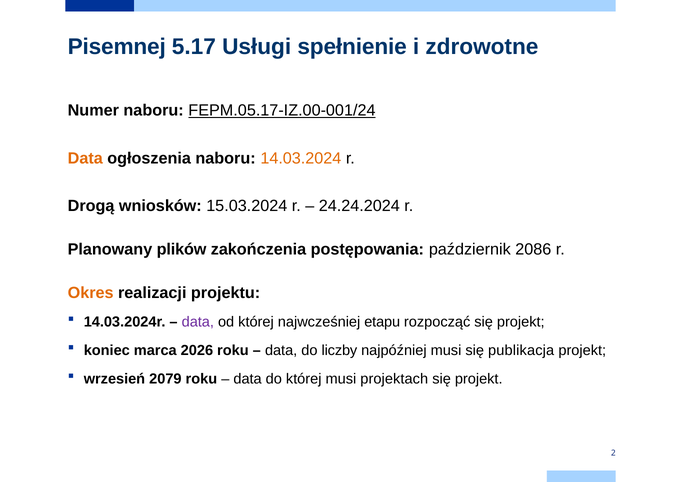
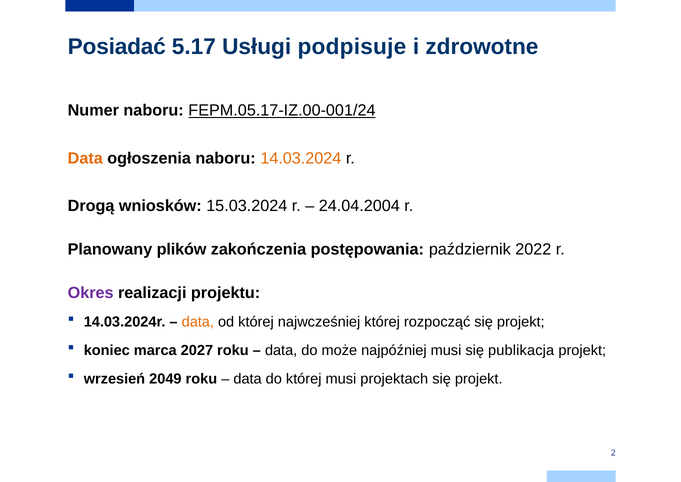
Pisemnej: Pisemnej -> Posiadać
spełnienie: spełnienie -> podpisuje
24.24.2024: 24.24.2024 -> 24.04.2004
2086: 2086 -> 2022
Okres colour: orange -> purple
data at (198, 322) colour: purple -> orange
najwcześniej etapu: etapu -> której
2026: 2026 -> 2027
liczby: liczby -> może
2079: 2079 -> 2049
